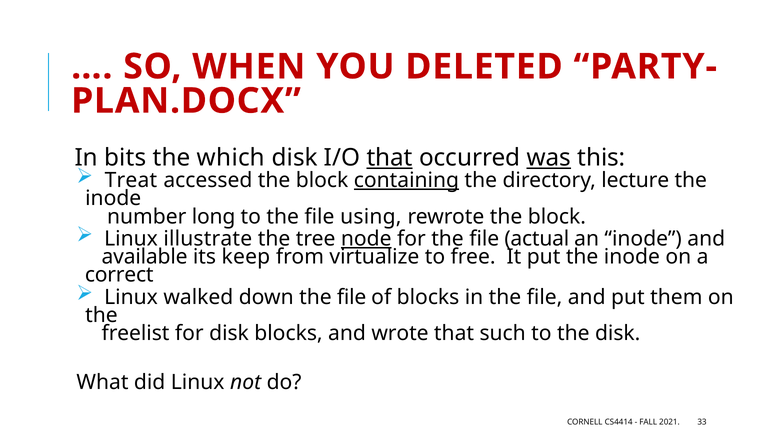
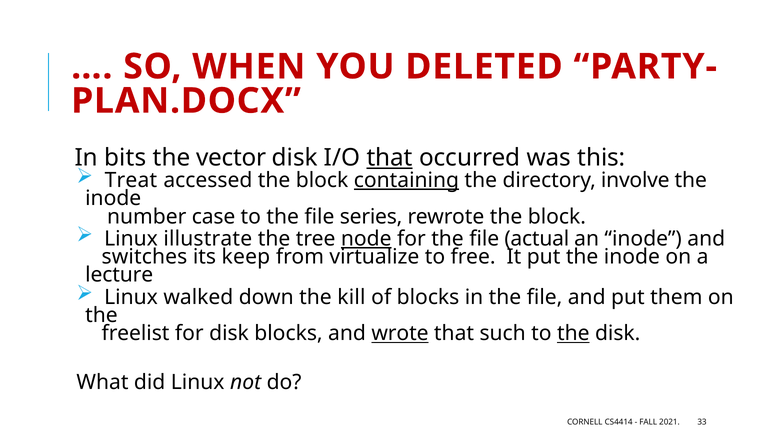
which: which -> vector
was underline: present -> none
lecture: lecture -> involve
long: long -> case
using: using -> series
available: available -> switches
correct: correct -> lecture
down the file: file -> kill
wrote underline: none -> present
the at (573, 333) underline: none -> present
